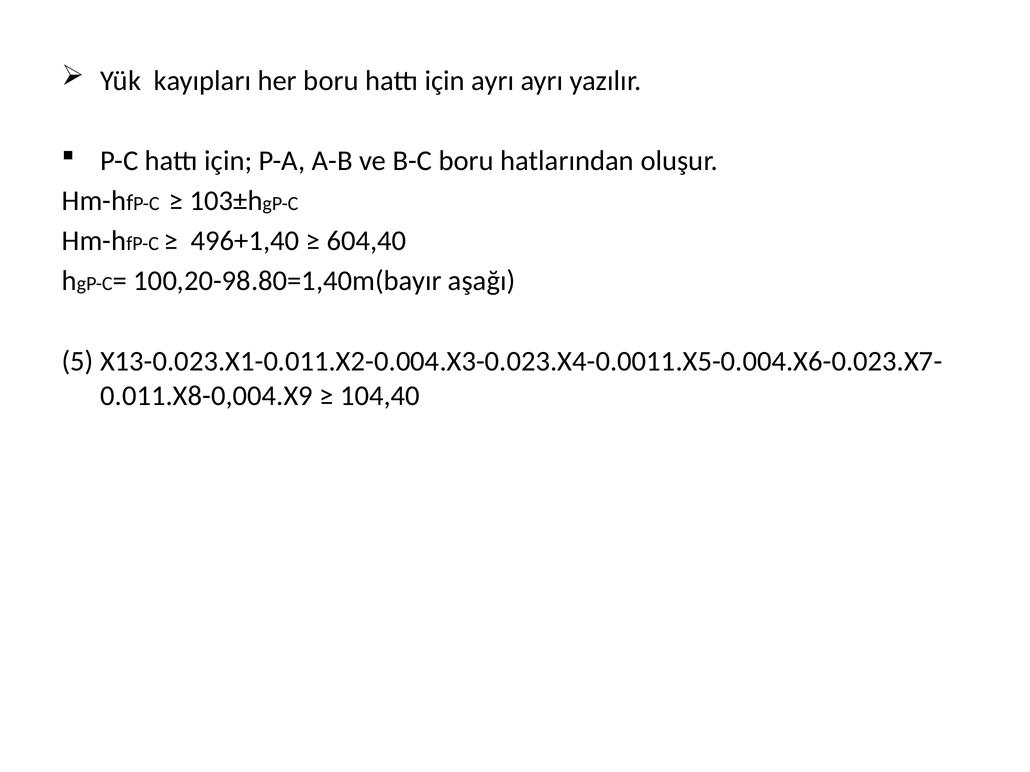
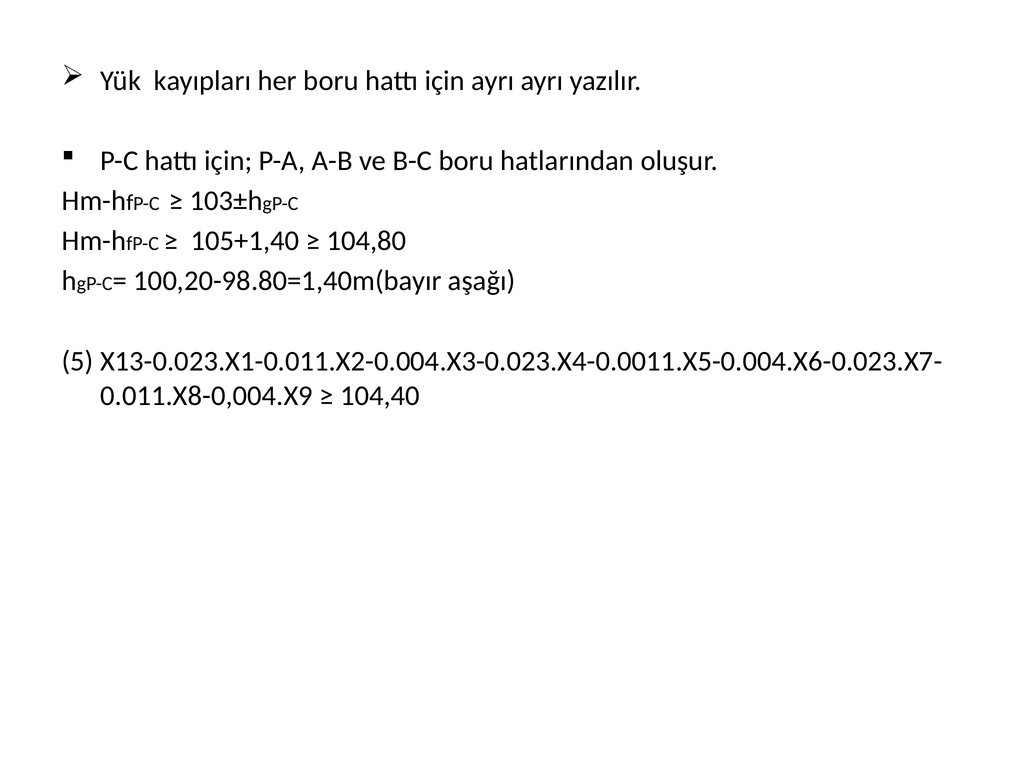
496+1,40: 496+1,40 -> 105+1,40
604,40: 604,40 -> 104,80
